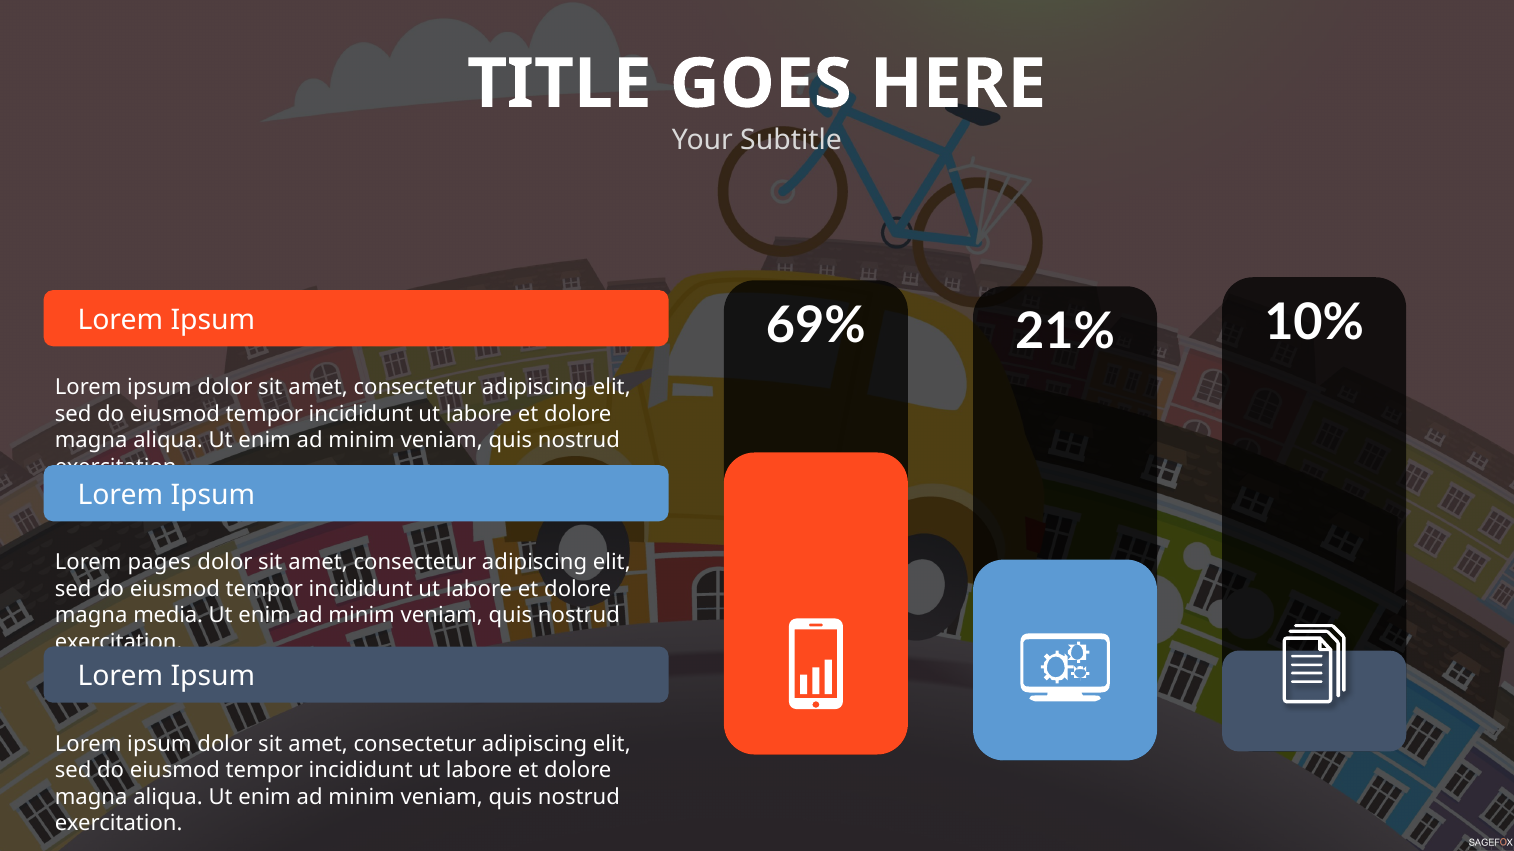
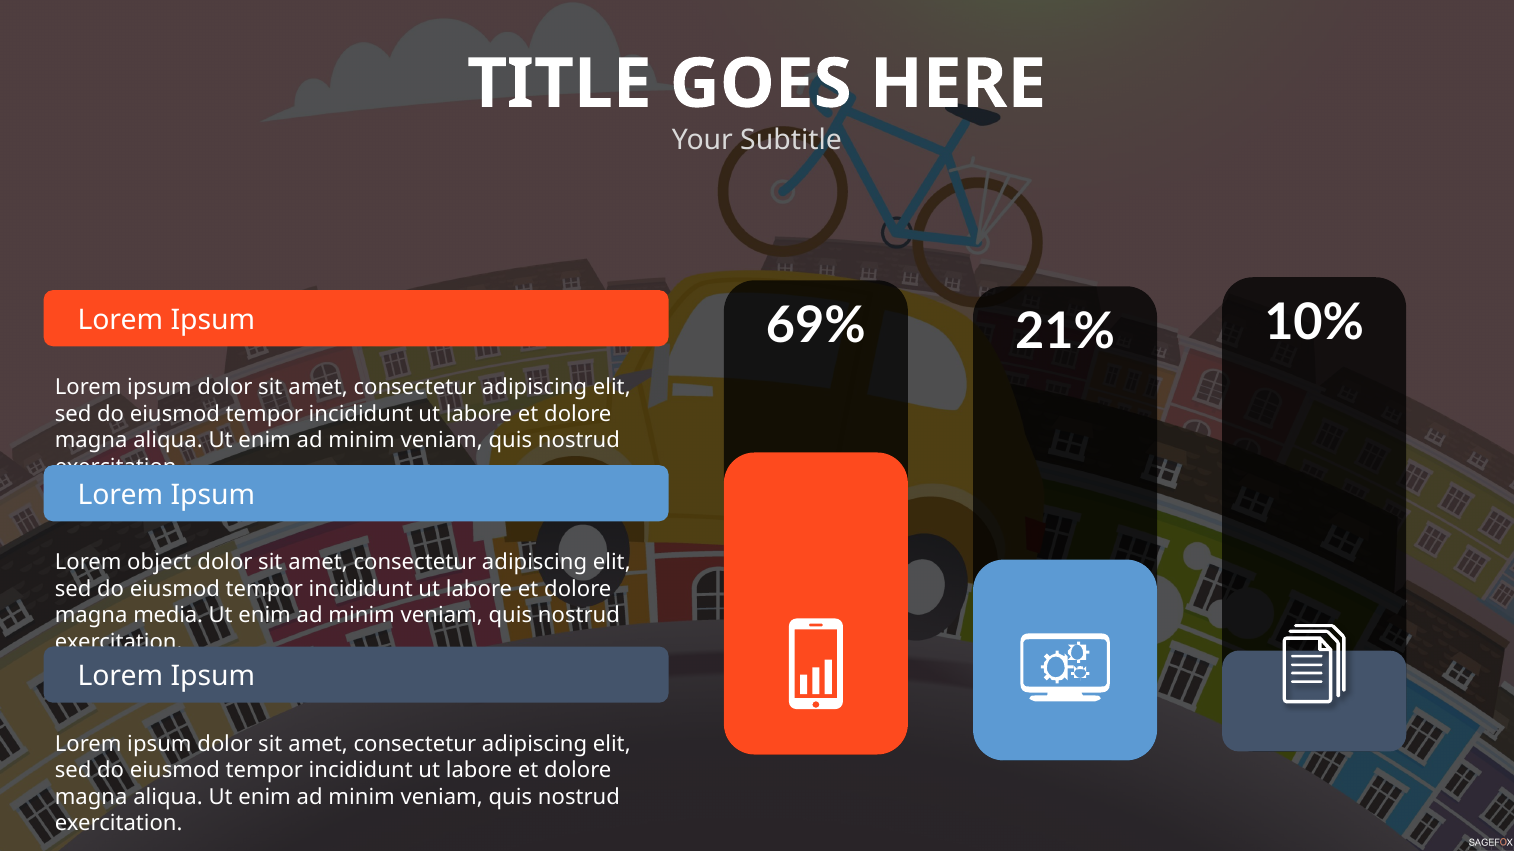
pages: pages -> object
